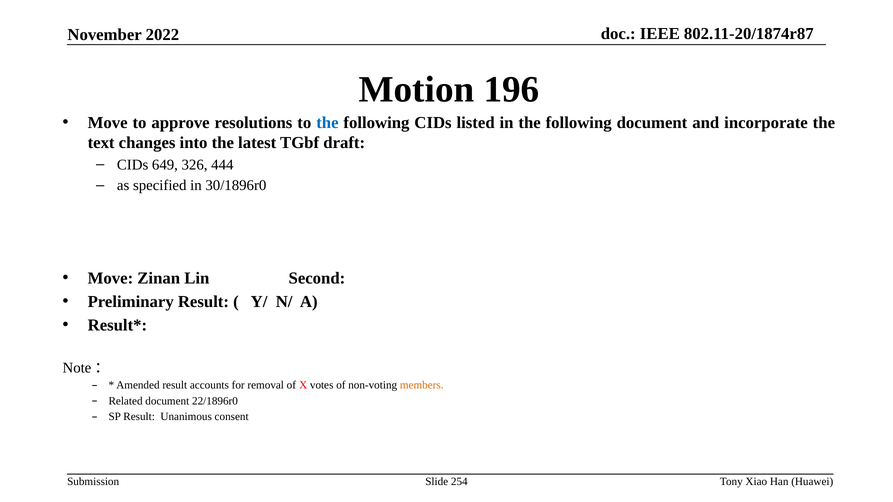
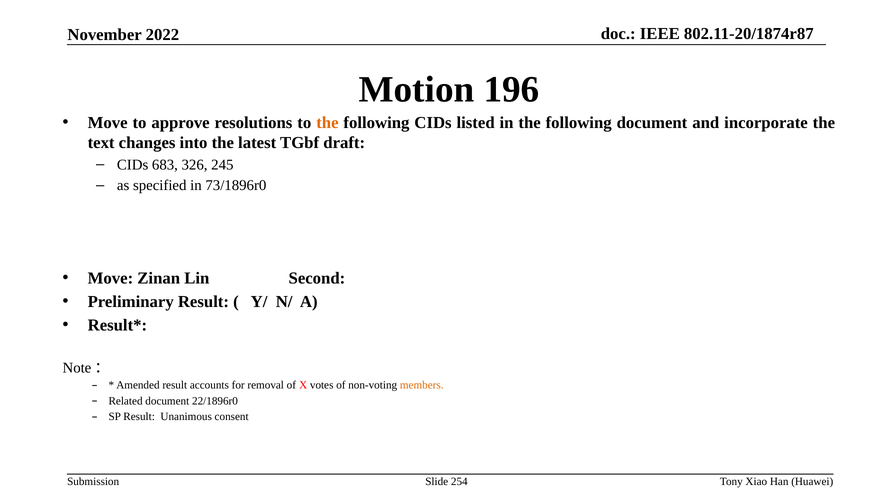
the at (327, 123) colour: blue -> orange
649: 649 -> 683
444: 444 -> 245
30/1896r0: 30/1896r0 -> 73/1896r0
